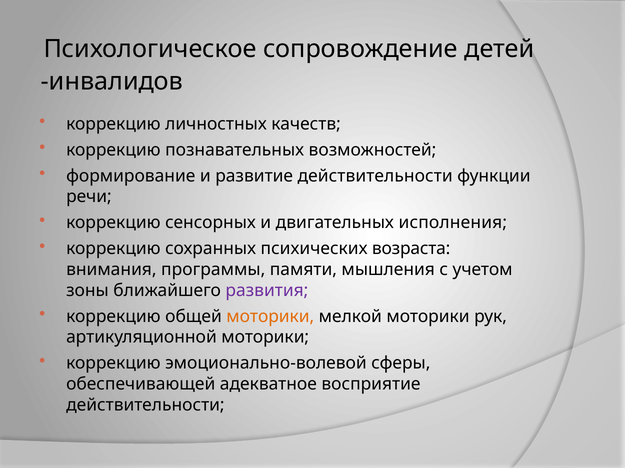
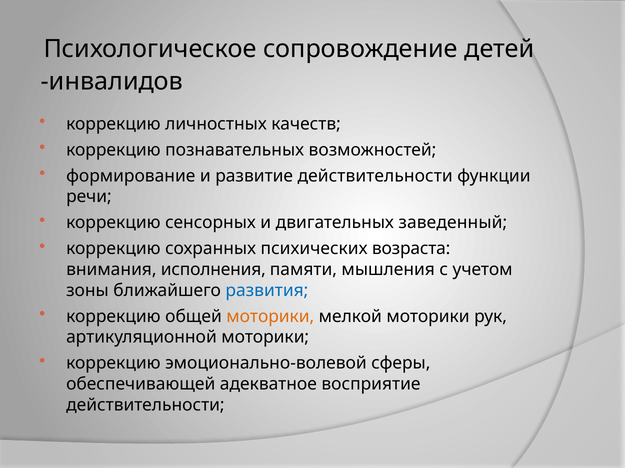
исполнения: исполнения -> заведенный
программы: программы -> исполнения
развития colour: purple -> blue
